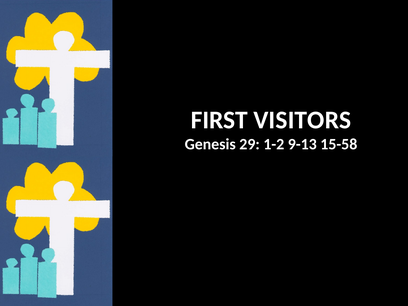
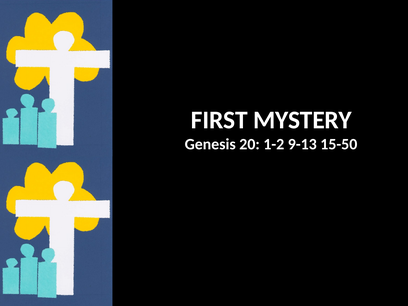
VISITORS: VISITORS -> MYSTERY
29: 29 -> 20
15-58: 15-58 -> 15-50
